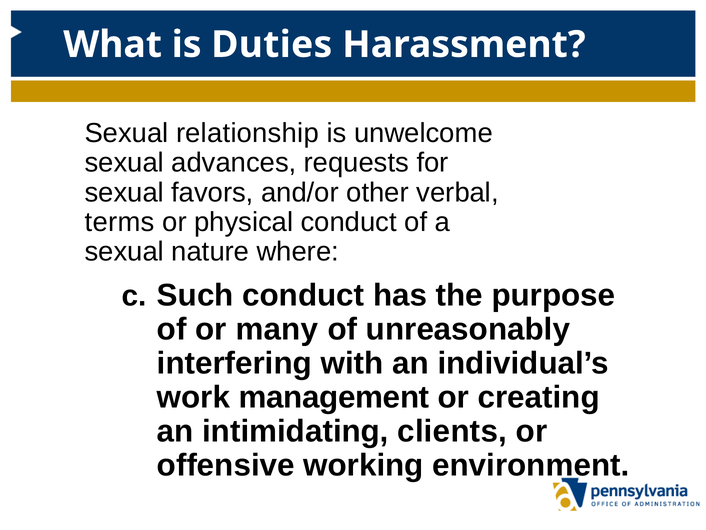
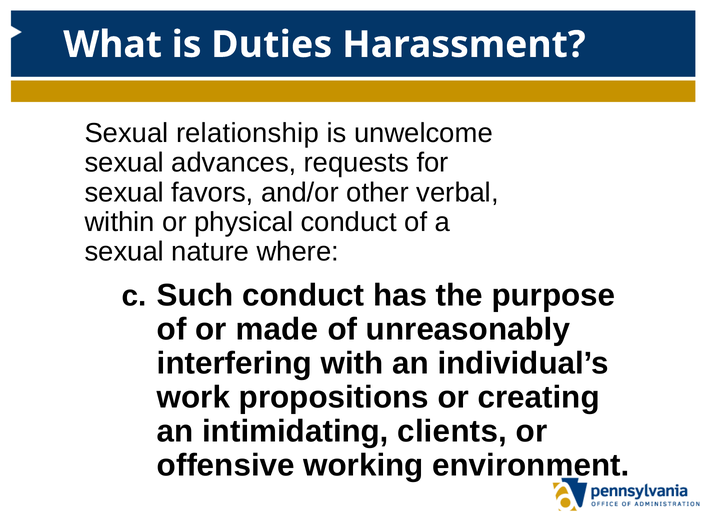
terms: terms -> within
many: many -> made
management: management -> propositions
